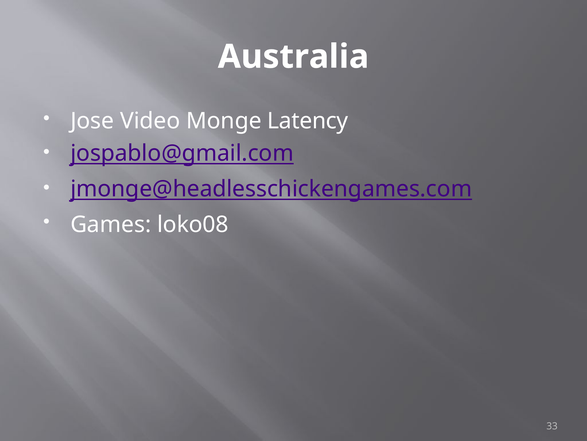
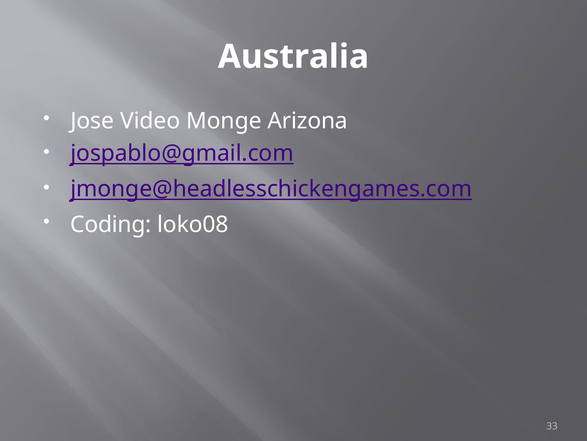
Latency: Latency -> Arizona
Games: Games -> Coding
